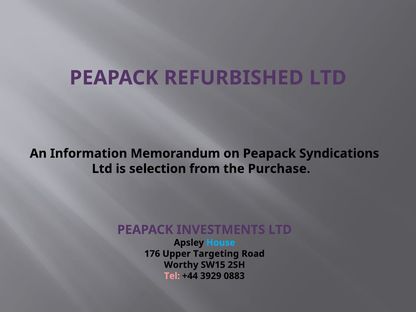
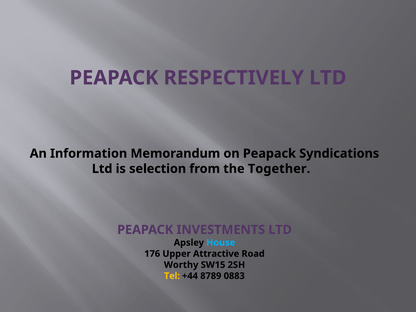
REFURBISHED: REFURBISHED -> RESPECTIVELY
Purchase: Purchase -> Together
Targeting: Targeting -> Attractive
Tel colour: pink -> yellow
3929: 3929 -> 8789
